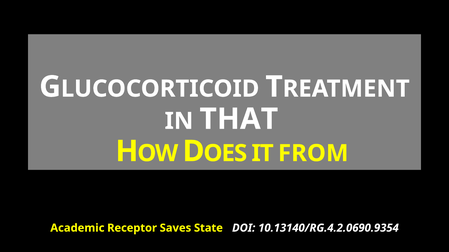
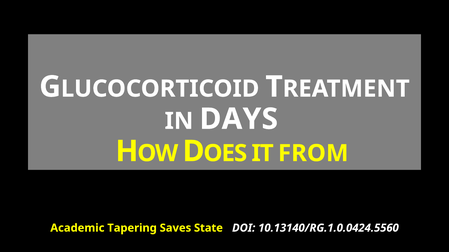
THAT: THAT -> DAYS
Receptor: Receptor -> Tapering
10.13140/RG.4.2.0690.9354: 10.13140/RG.4.2.0690.9354 -> 10.13140/RG.1.0.0424.5560
